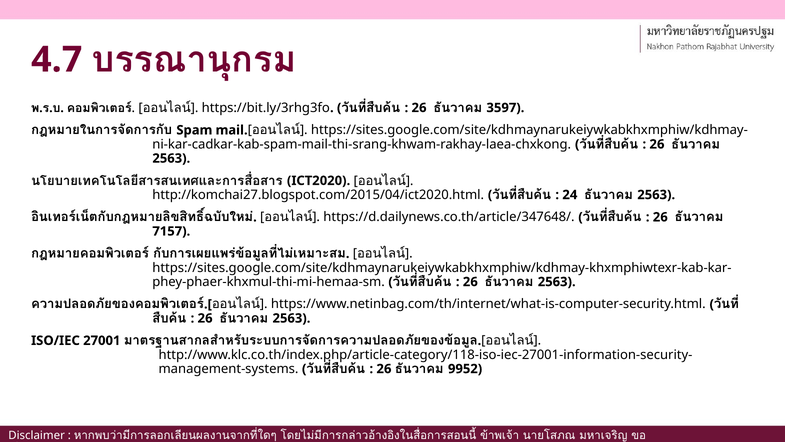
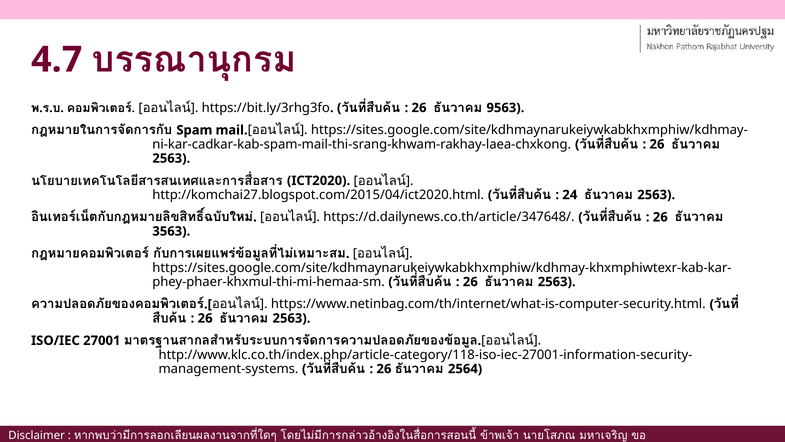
3597: 3597 -> 9563
7157: 7157 -> 3563
9952: 9952 -> 2564
